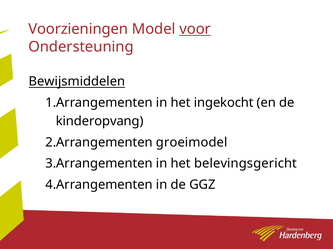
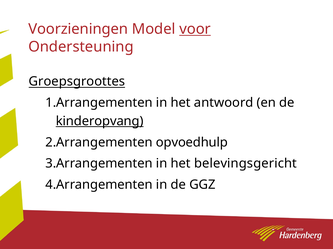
Bewijsmiddelen: Bewijsmiddelen -> Groepsgroottes
ingekocht: ingekocht -> antwoord
kinderopvang underline: none -> present
groeimodel: groeimodel -> opvoedhulp
